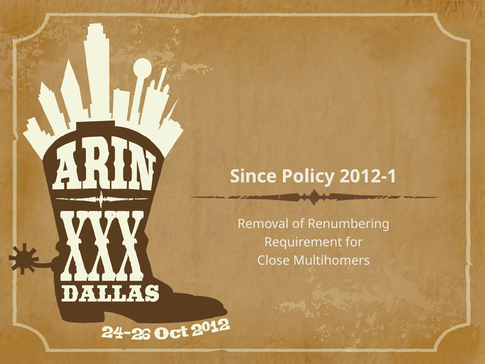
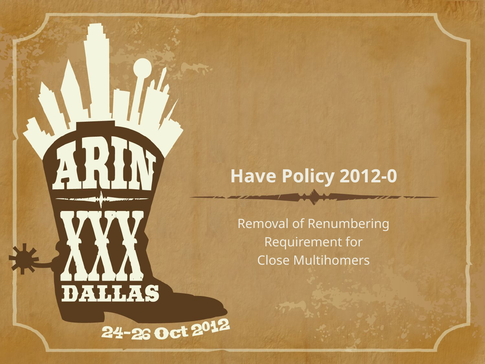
Since: Since -> Have
2012-1: 2012-1 -> 2012-0
